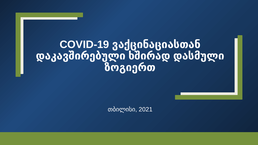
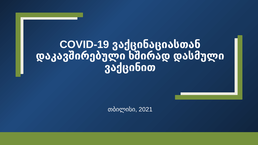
ზოგიერთ: ზოგიერთ -> ვაქცინით
